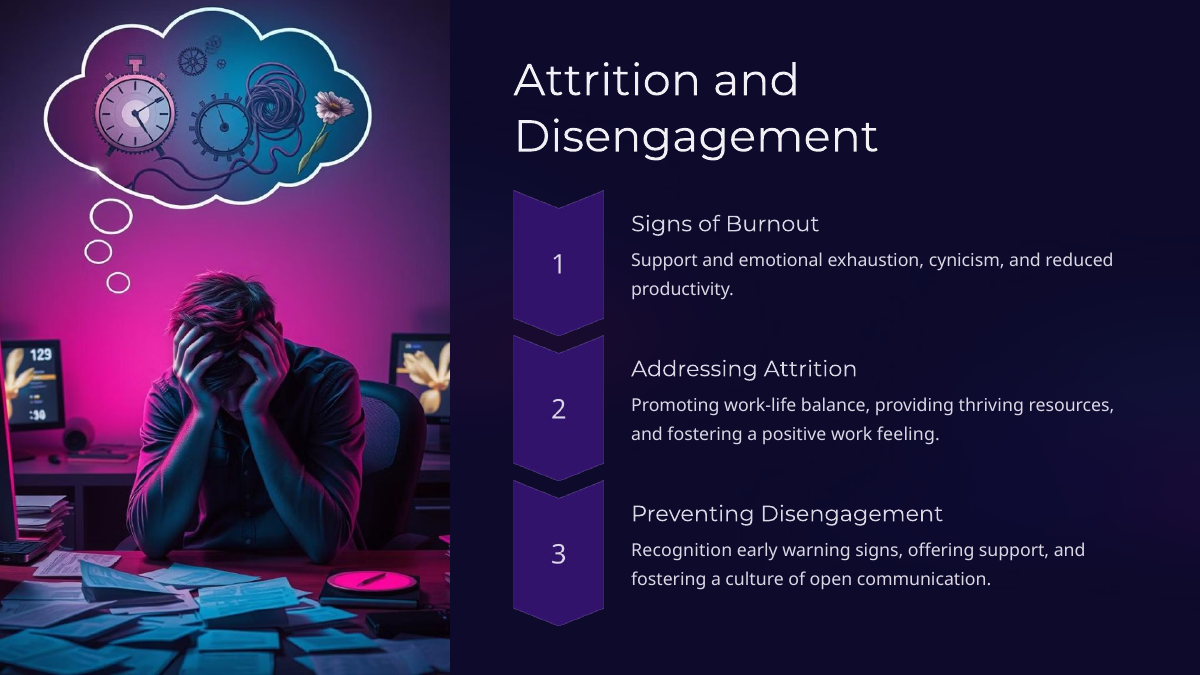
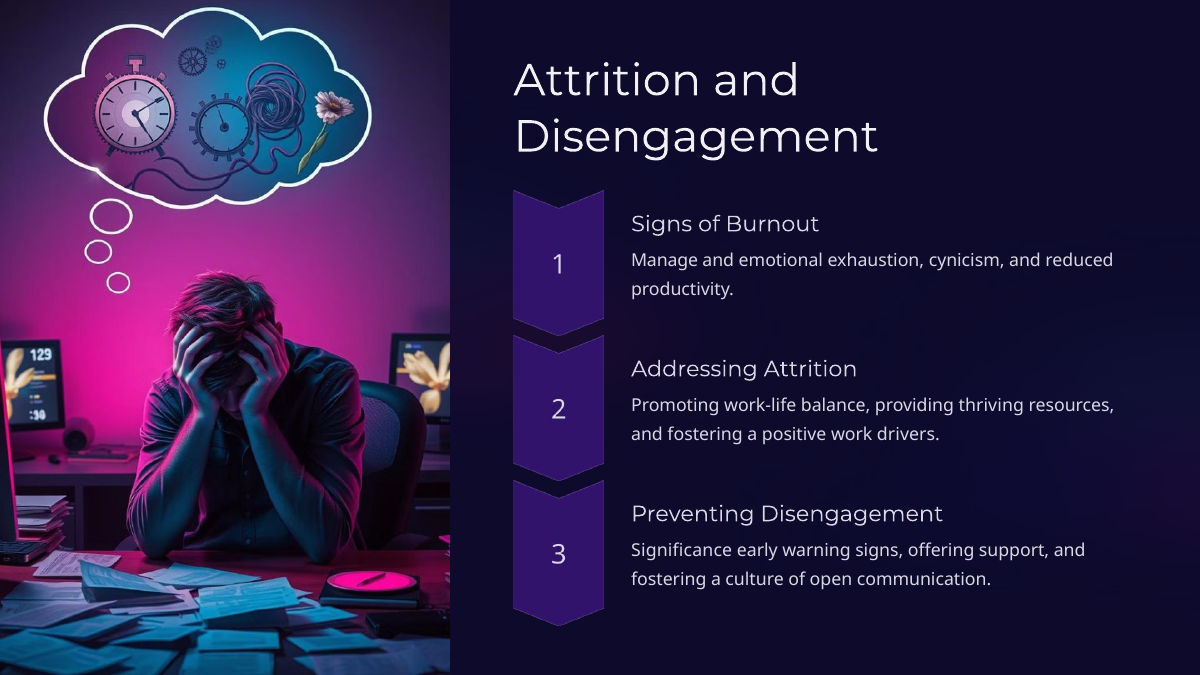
Support at (665, 261): Support -> Manage
feeling: feeling -> drivers
Recognition: Recognition -> Significance
